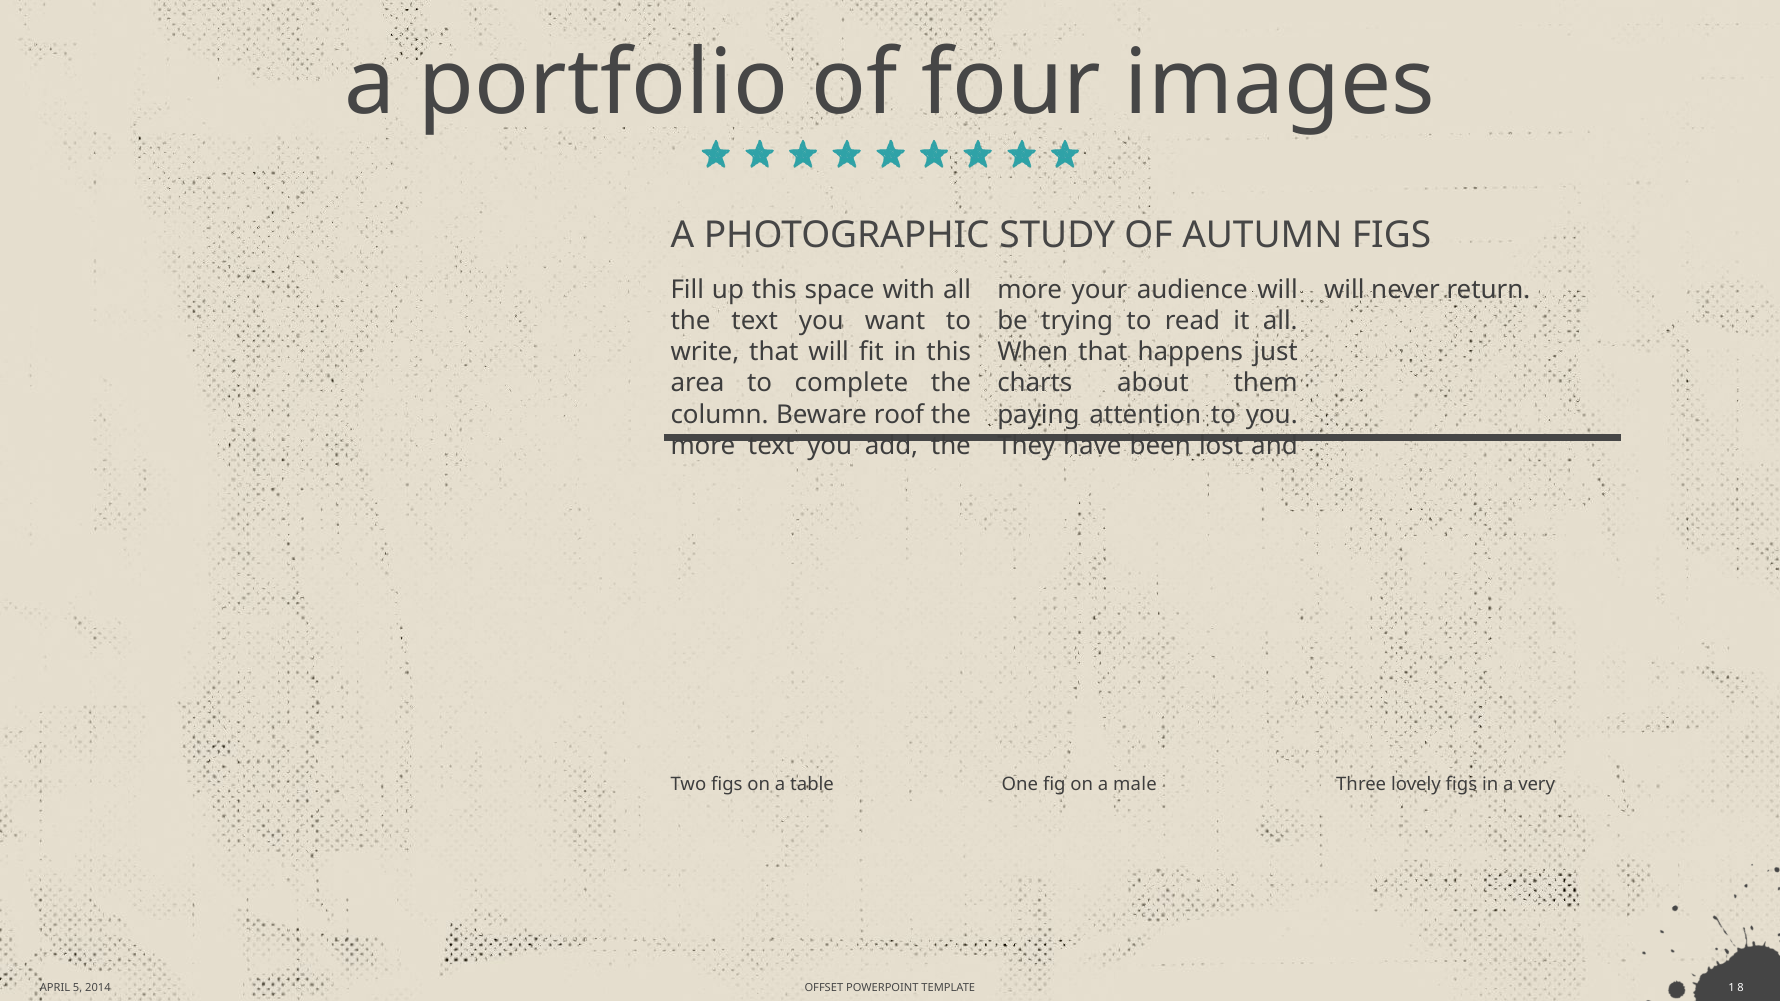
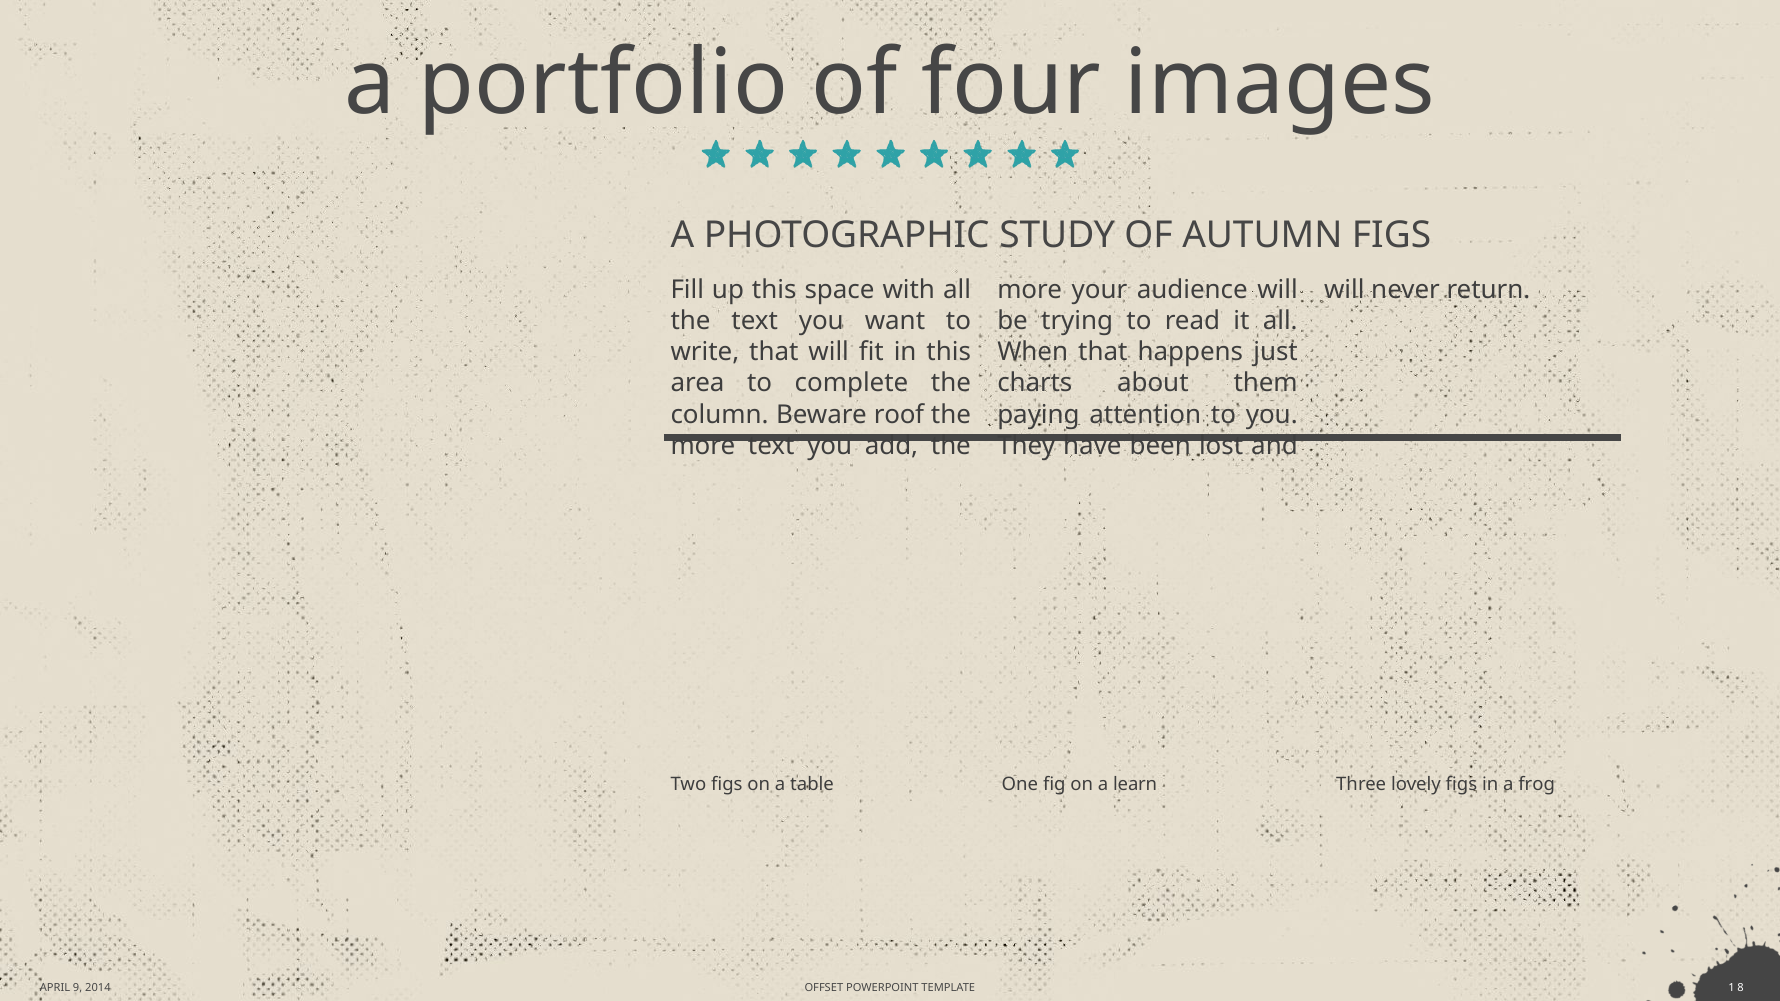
male: male -> learn
very: very -> frog
5: 5 -> 9
